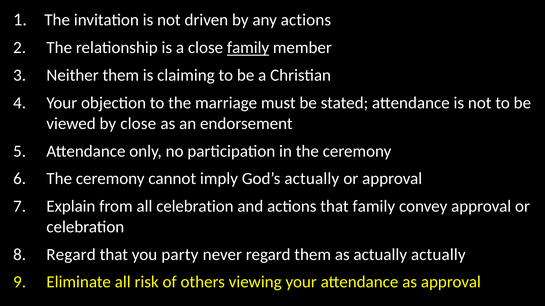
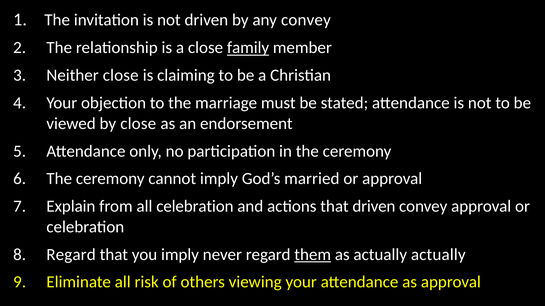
any actions: actions -> convey
Neither them: them -> close
God’s actually: actually -> married
that family: family -> driven
you party: party -> imply
them at (313, 255) underline: none -> present
